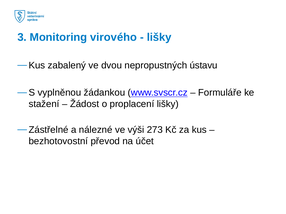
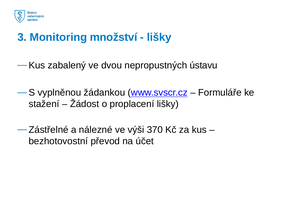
virového: virového -> množství
273: 273 -> 370
